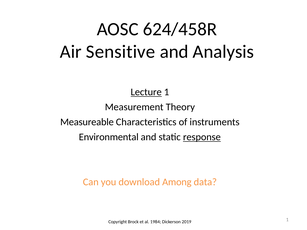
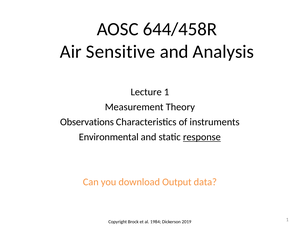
624/458R: 624/458R -> 644/458R
Lecture underline: present -> none
Measureable: Measureable -> Observations
Among: Among -> Output
